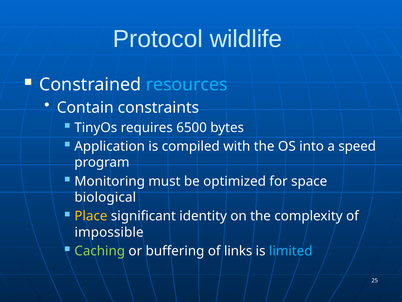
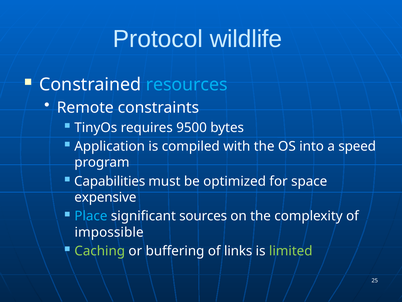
Contain: Contain -> Remote
6500: 6500 -> 9500
Monitoring: Monitoring -> Capabilities
biological: biological -> expensive
Place colour: yellow -> light blue
identity: identity -> sources
limited colour: light blue -> light green
